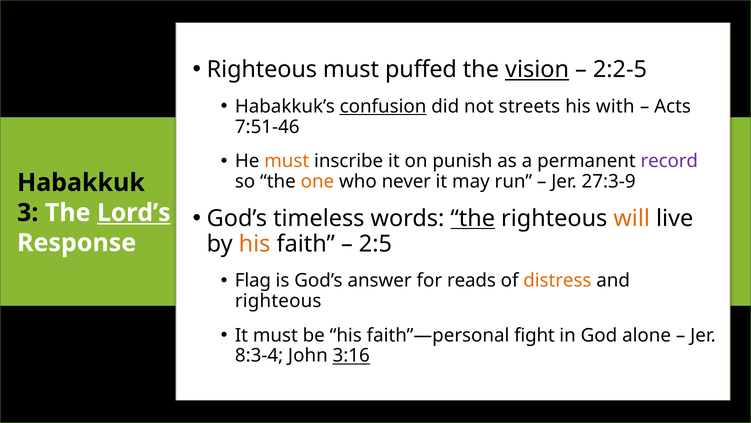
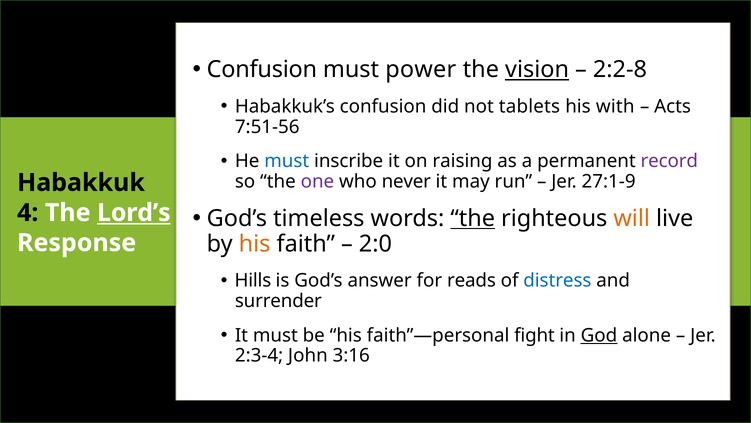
Righteous at (262, 69): Righteous -> Confusion
puffed: puffed -> power
2:2-5: 2:2-5 -> 2:2-8
confusion at (383, 106) underline: present -> none
streets: streets -> tablets
7:51-46: 7:51-46 -> 7:51-56
must at (287, 161) colour: orange -> blue
punish: punish -> raising
one colour: orange -> purple
27:3-9: 27:3-9 -> 27:1-9
3: 3 -> 4
2:5: 2:5 -> 2:0
Flag: Flag -> Hills
distress colour: orange -> blue
righteous at (278, 301): righteous -> surrender
God underline: none -> present
8:3-4: 8:3-4 -> 2:3-4
3:16 underline: present -> none
